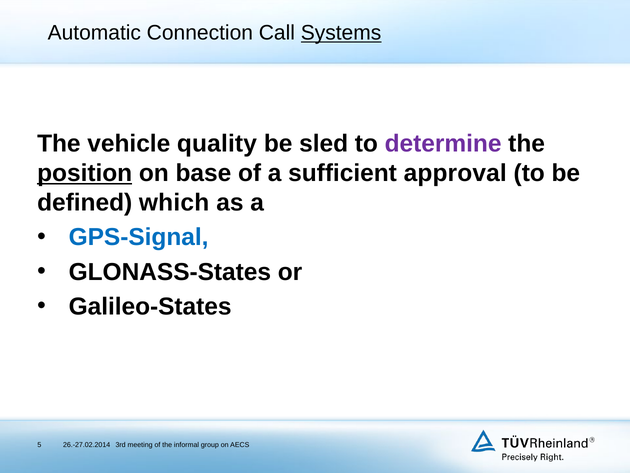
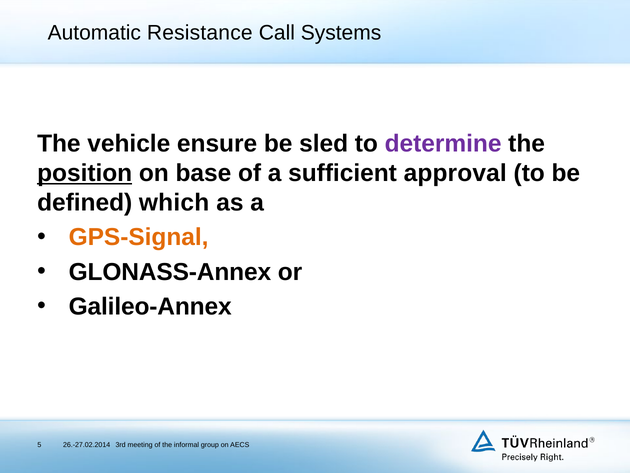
Connection: Connection -> Resistance
Systems underline: present -> none
quality: quality -> ensure
GPS-Signal colour: blue -> orange
GLONASS-States: GLONASS-States -> GLONASS-Annex
Galileo-States: Galileo-States -> Galileo-Annex
